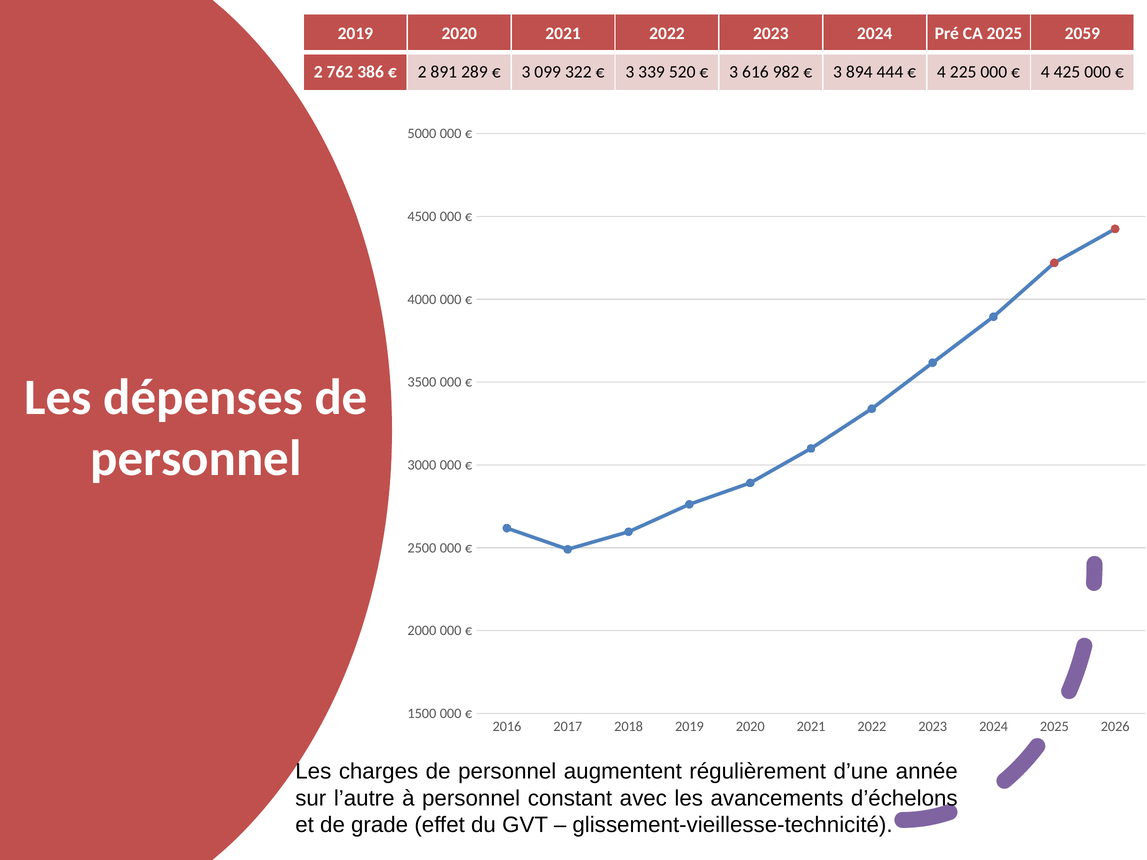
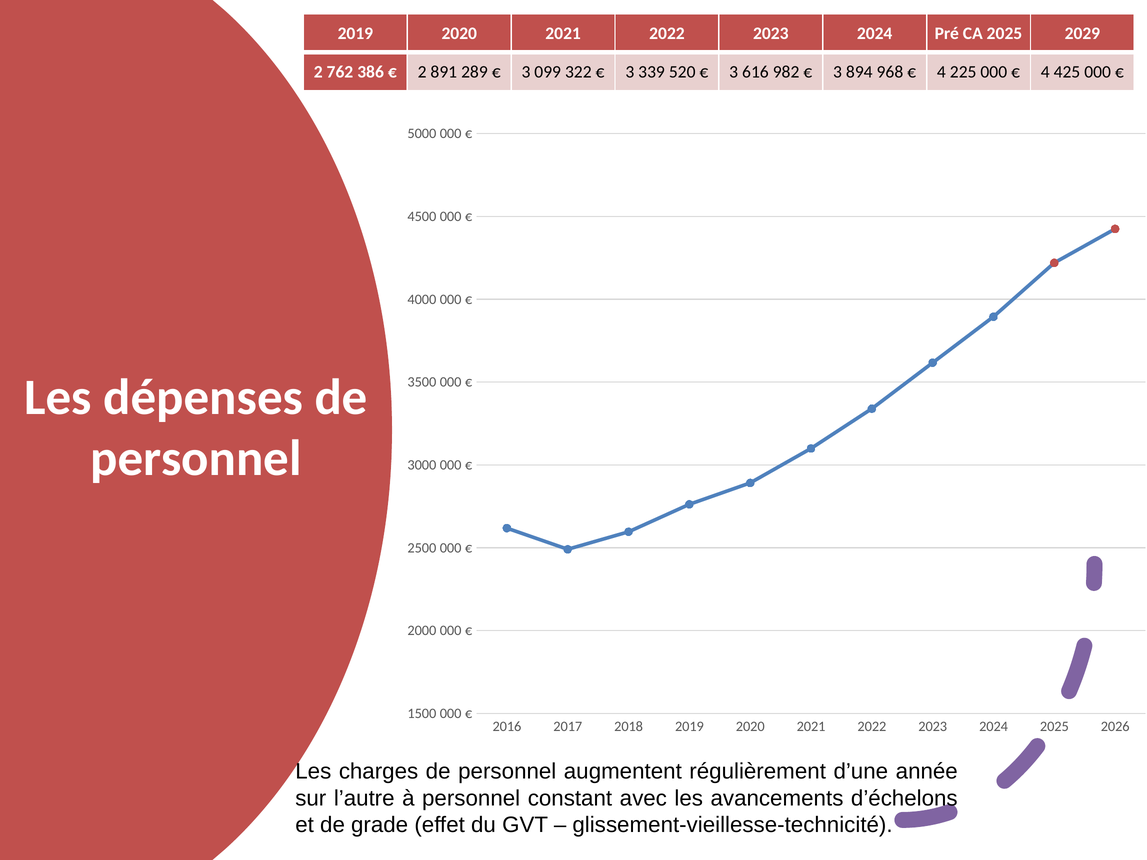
2059: 2059 -> 2029
444: 444 -> 968
